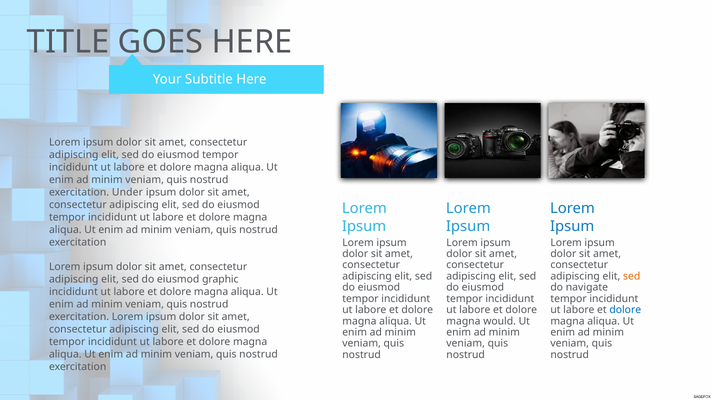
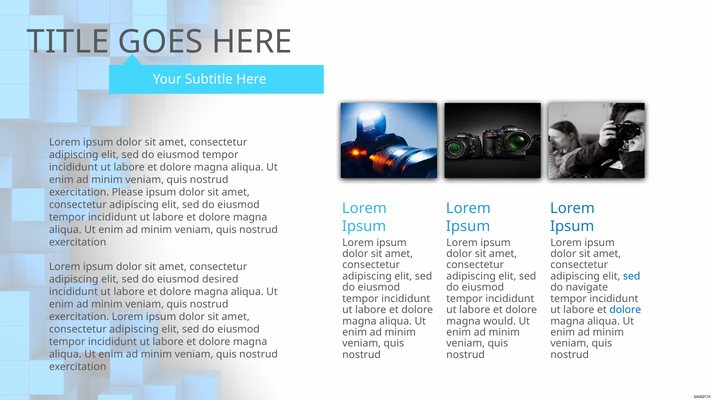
Under: Under -> Please
sed at (632, 277) colour: orange -> blue
graphic: graphic -> desired
